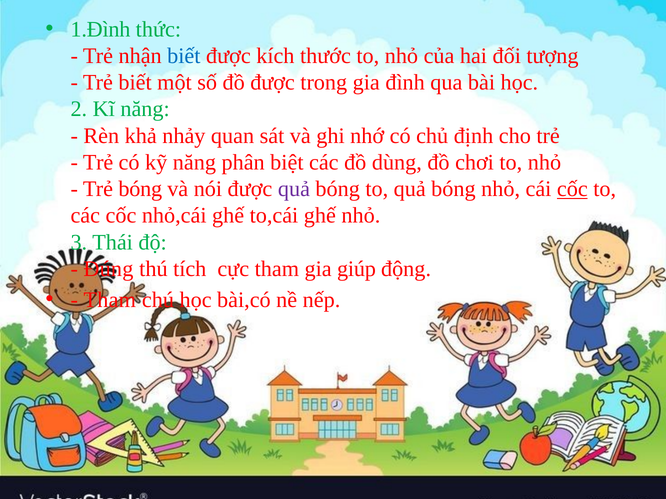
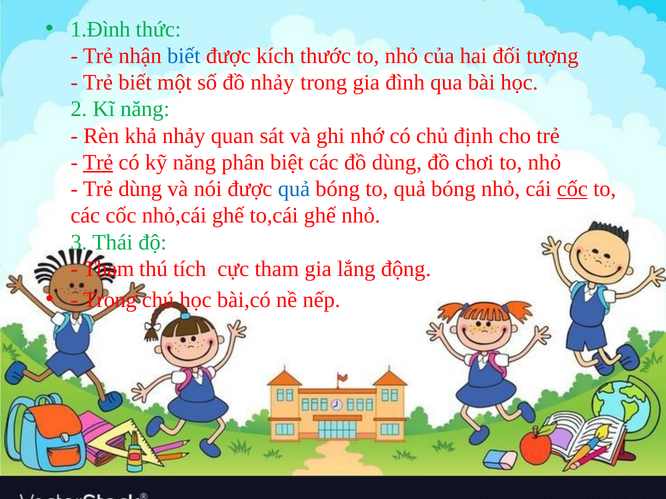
đồ được: được -> nhảy
Trẻ at (98, 163) underline: none -> present
Trẻ bóng: bóng -> dùng
quả at (294, 189) colour: purple -> blue
Đúng at (108, 269): Đúng -> Tham
giúp: giúp -> lắng
Tham at (110, 300): Tham -> Trong
